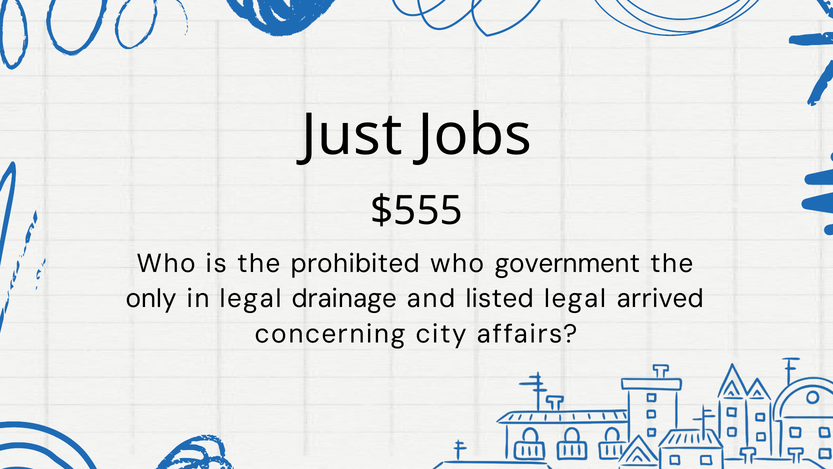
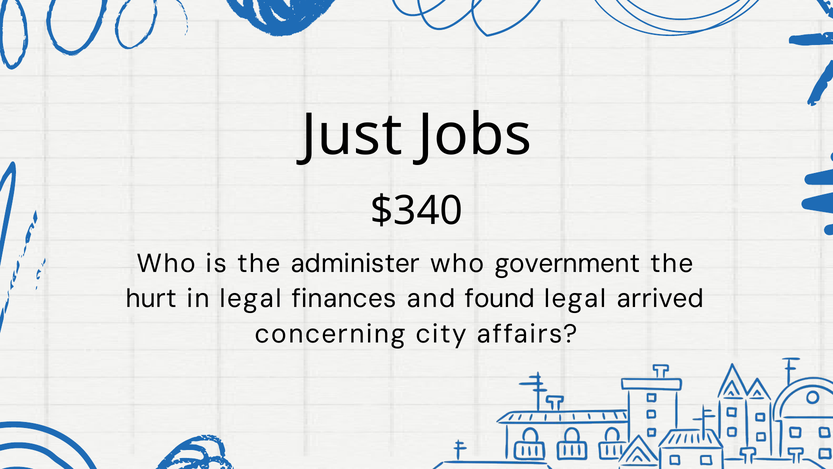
$555: $555 -> $340
prohibited: prohibited -> administer
only: only -> hurt
drainage: drainage -> finances
listed: listed -> found
